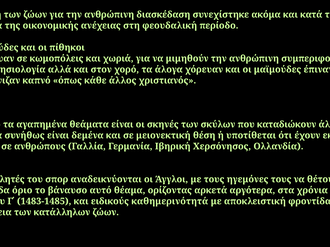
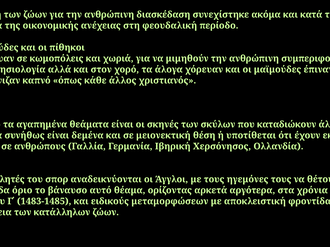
καθημερινότητά: καθημερινότητά -> μεταμορφώσεων
